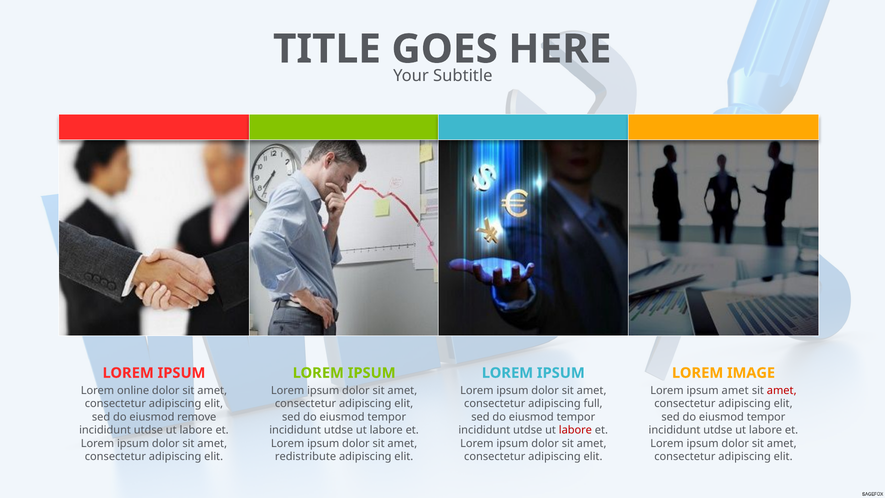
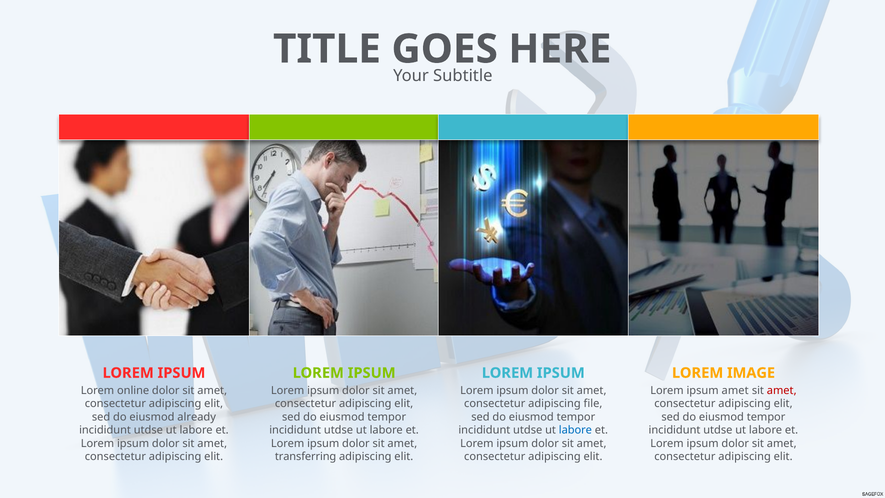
full: full -> file
remove: remove -> already
labore at (575, 430) colour: red -> blue
redistribute: redistribute -> transferring
